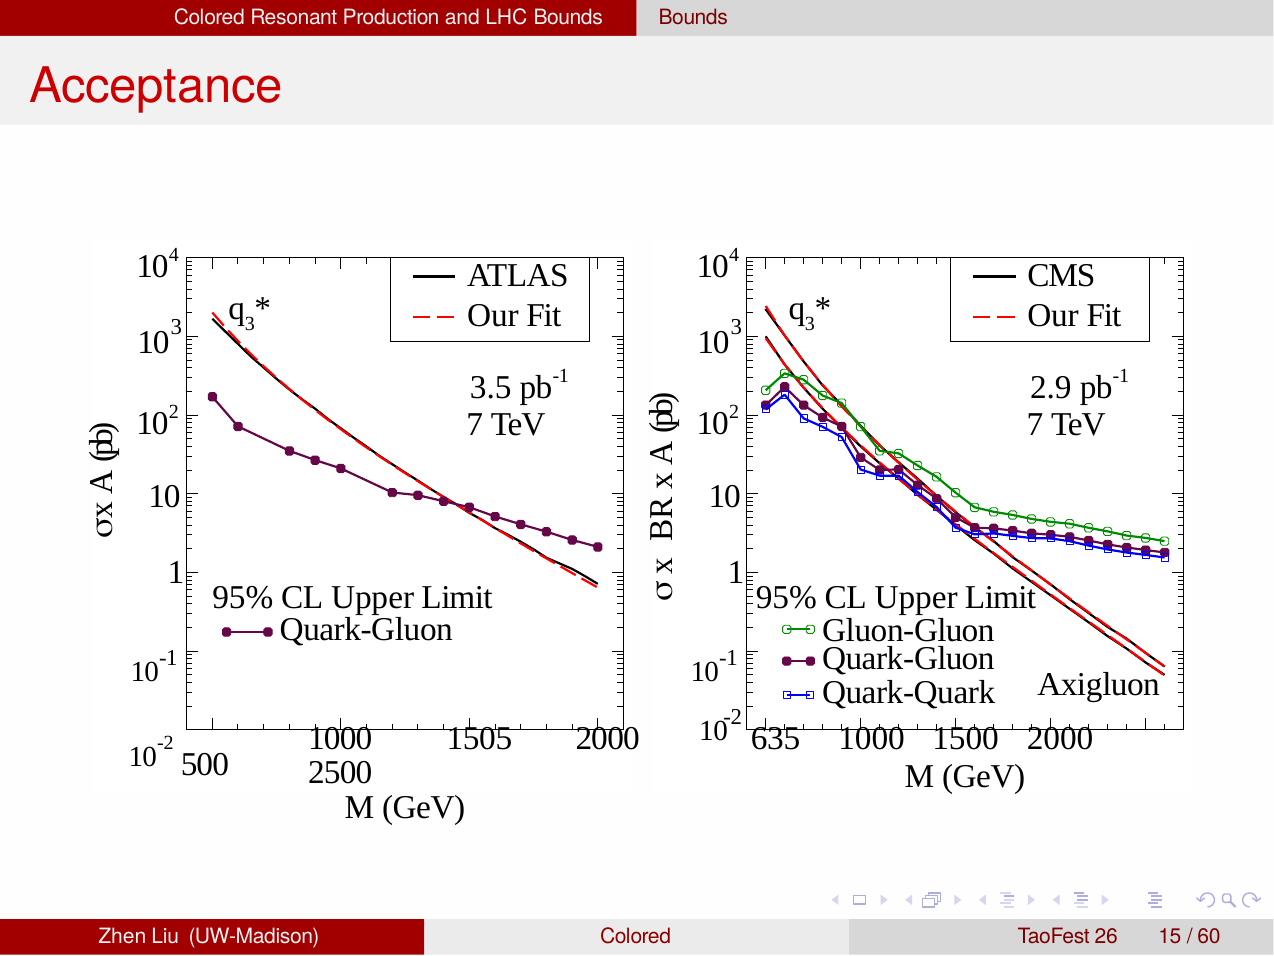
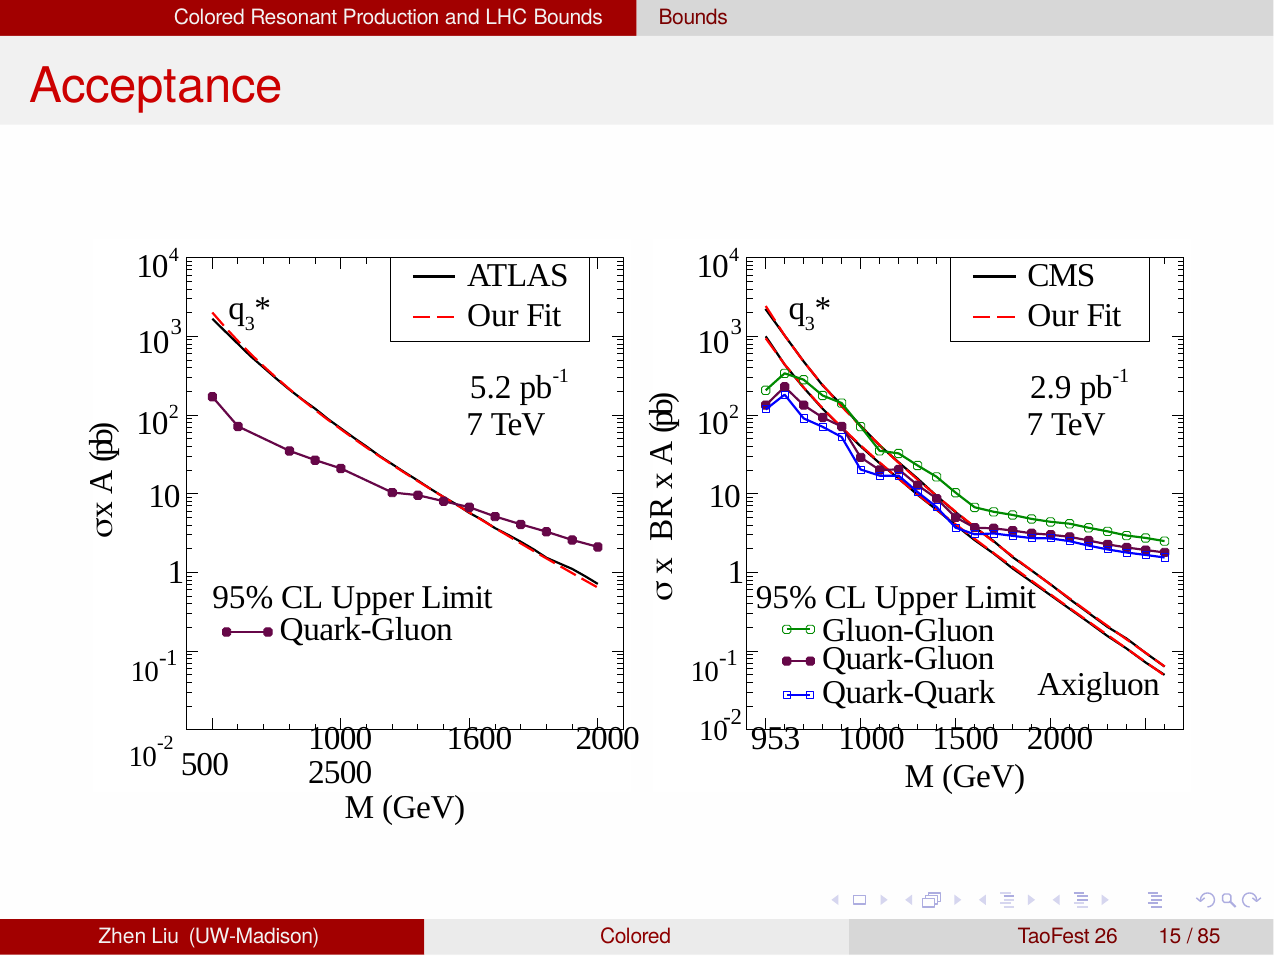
3.5: 3.5 -> 5.2
1505: 1505 -> 1600
635: 635 -> 953
60: 60 -> 85
